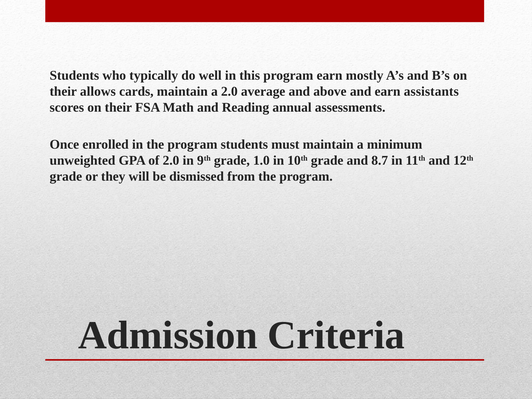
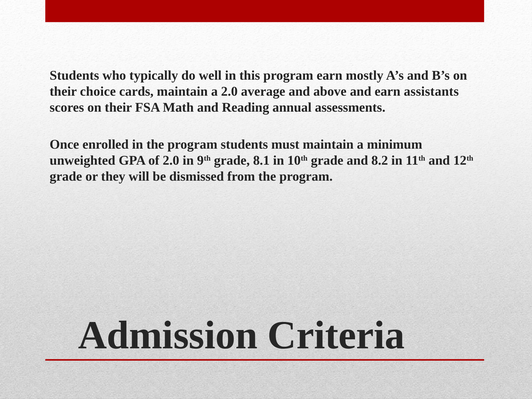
allows: allows -> choice
1.0: 1.0 -> 8.1
8.7: 8.7 -> 8.2
